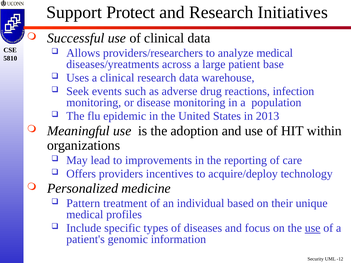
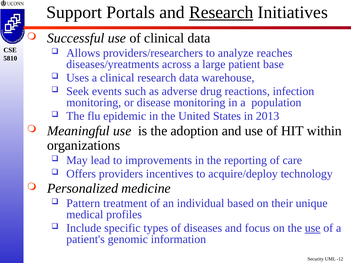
Protect: Protect -> Portals
Research at (221, 12) underline: none -> present
analyze medical: medical -> reaches
